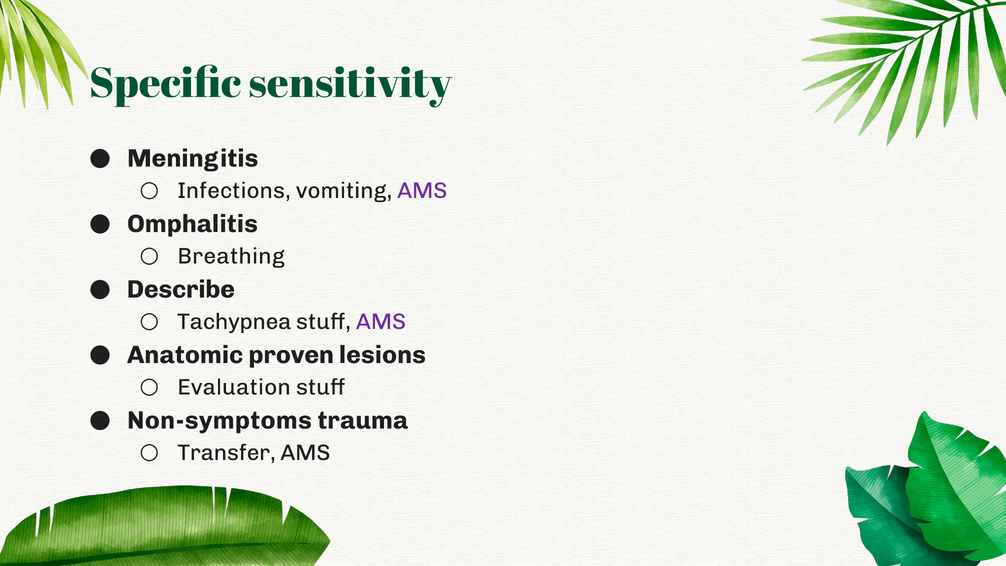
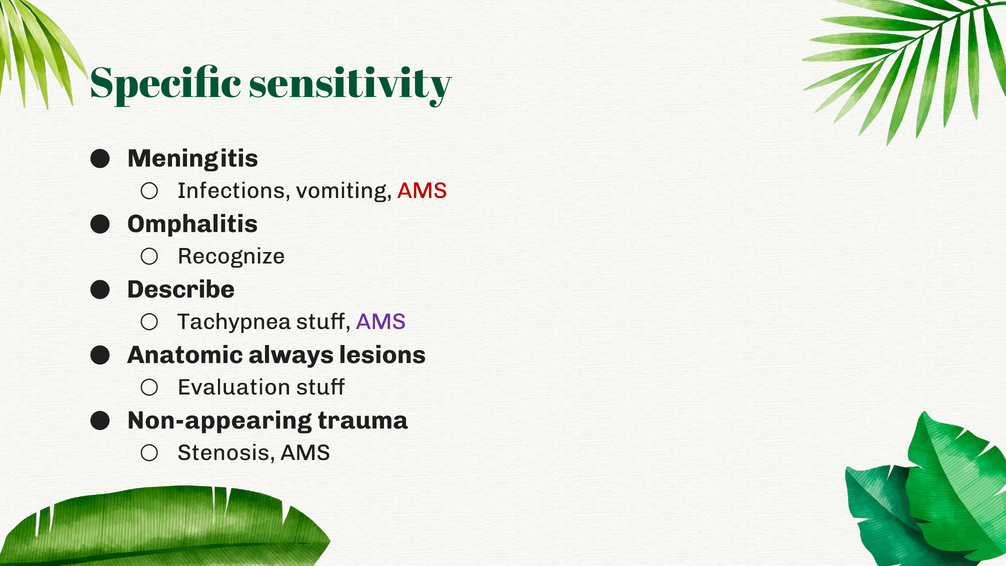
AMS at (422, 191) colour: purple -> red
Breathing: Breathing -> Recognize
proven: proven -> always
Non-symptoms: Non-symptoms -> Non-appearing
Transfer: Transfer -> Stenosis
